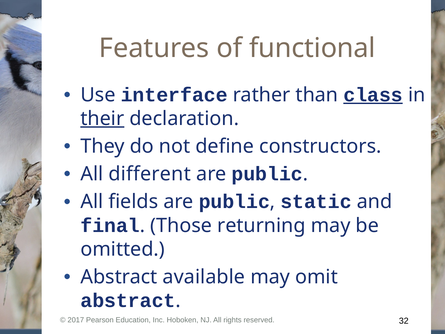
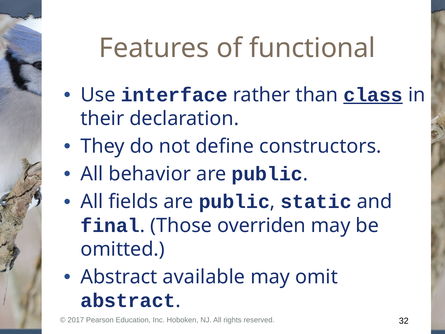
their underline: present -> none
different: different -> behavior
returning: returning -> overriden
